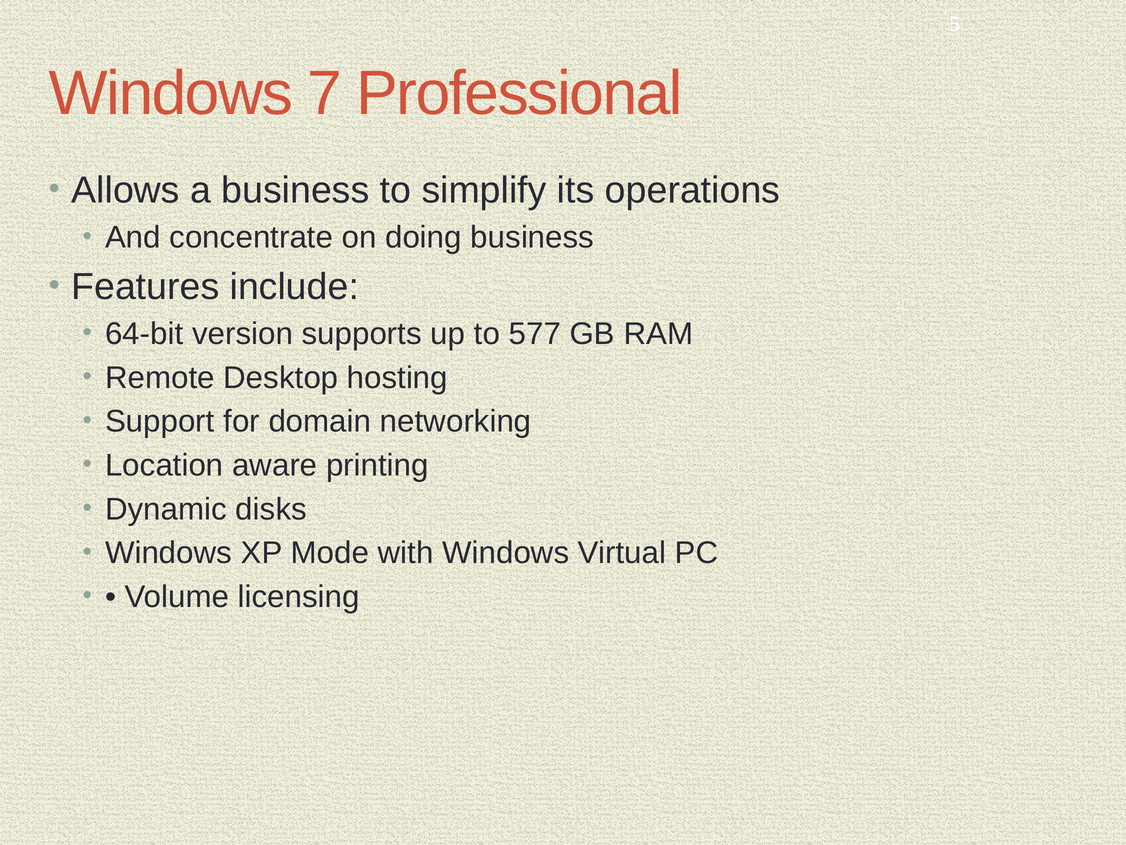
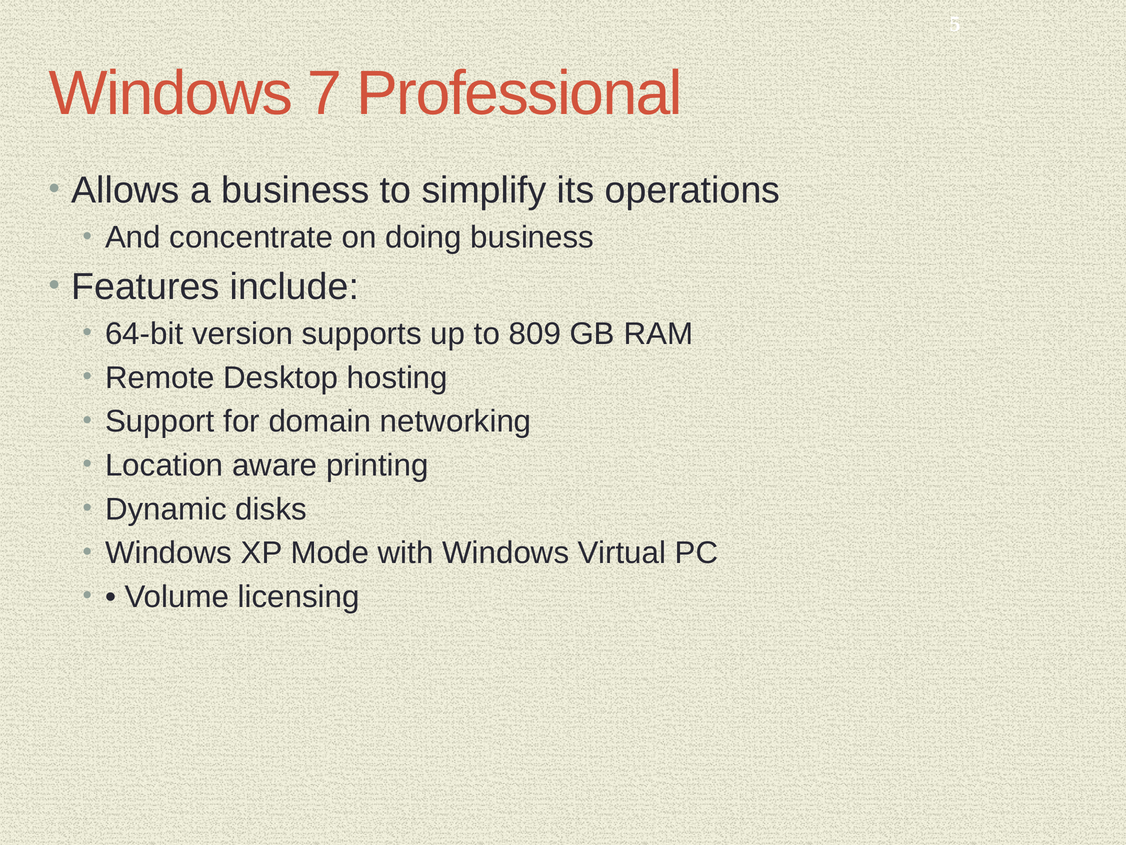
577: 577 -> 809
